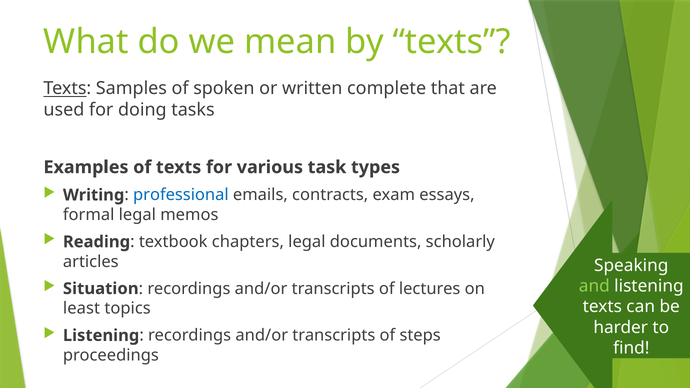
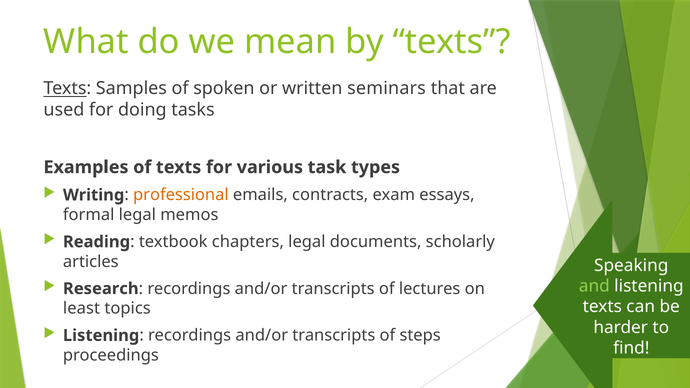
complete: complete -> seminars
professional colour: blue -> orange
Situation: Situation -> Research
